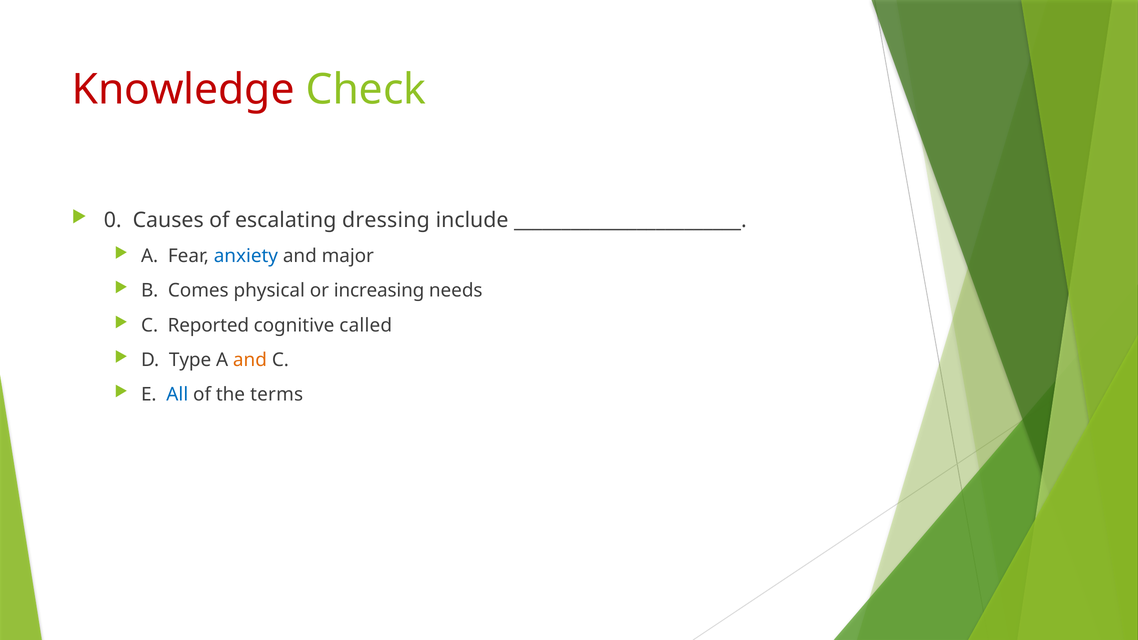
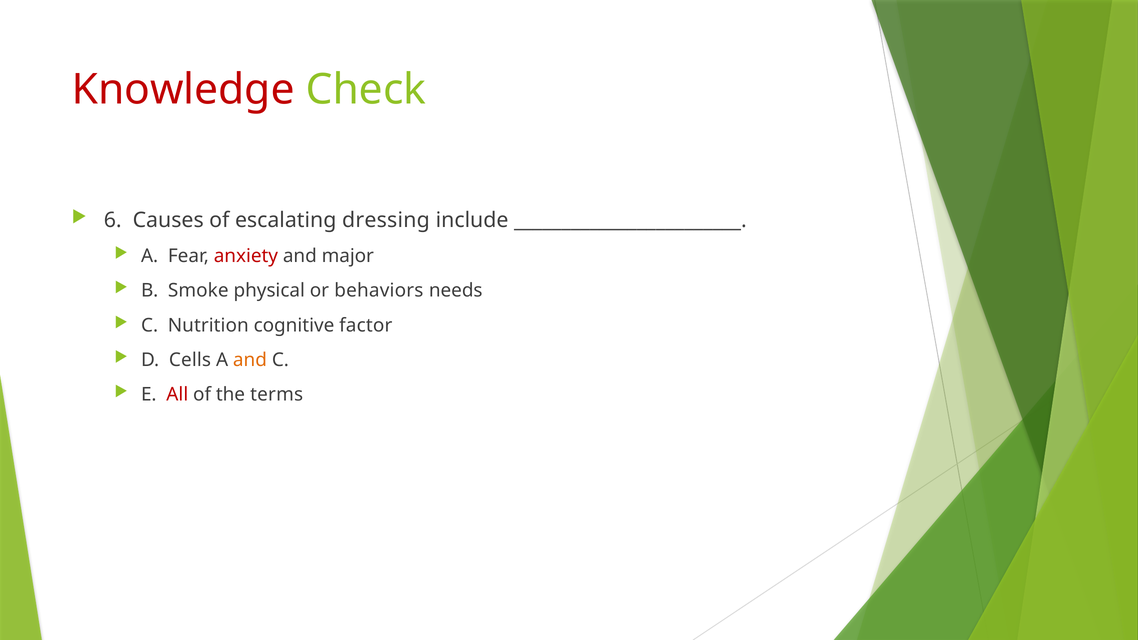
0: 0 -> 6
anxiety colour: blue -> red
Comes: Comes -> Smoke
increasing: increasing -> behaviors
Reported: Reported -> Nutrition
called: called -> factor
Type: Type -> Cells
All colour: blue -> red
